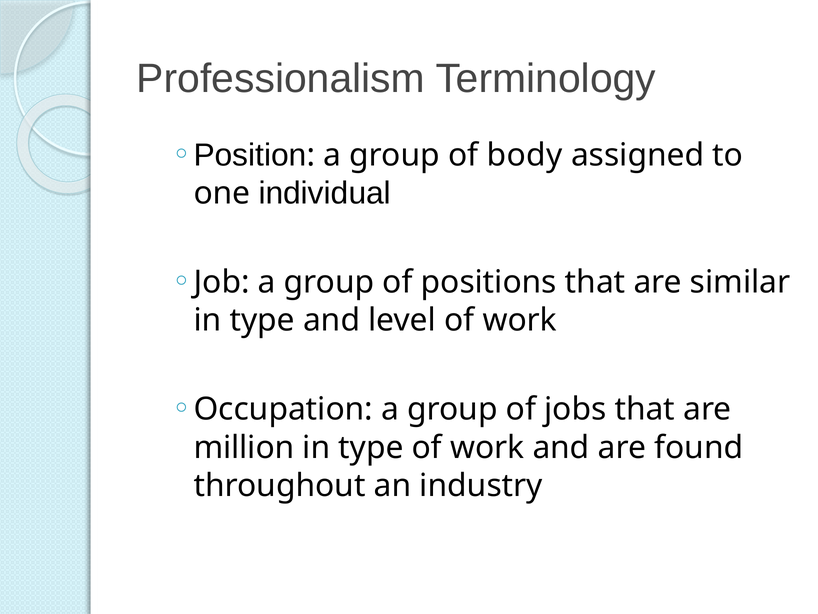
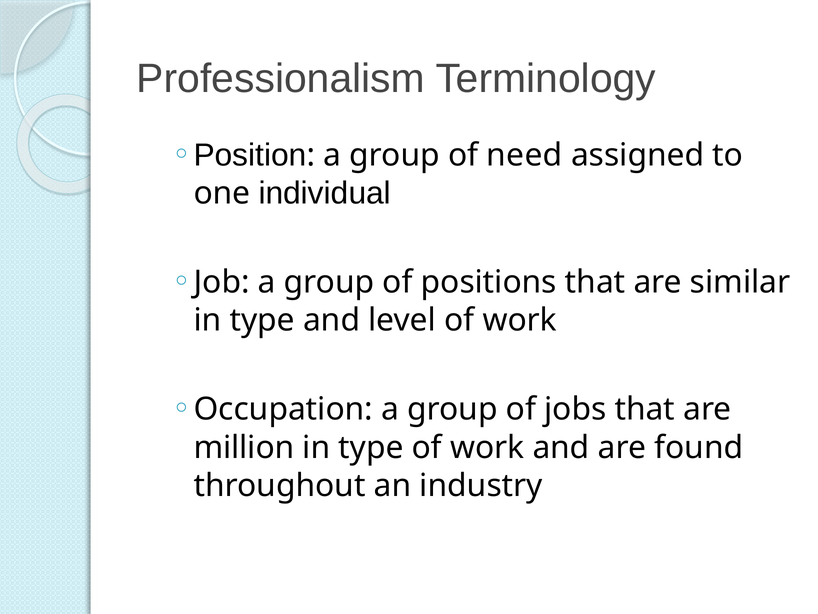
body: body -> need
